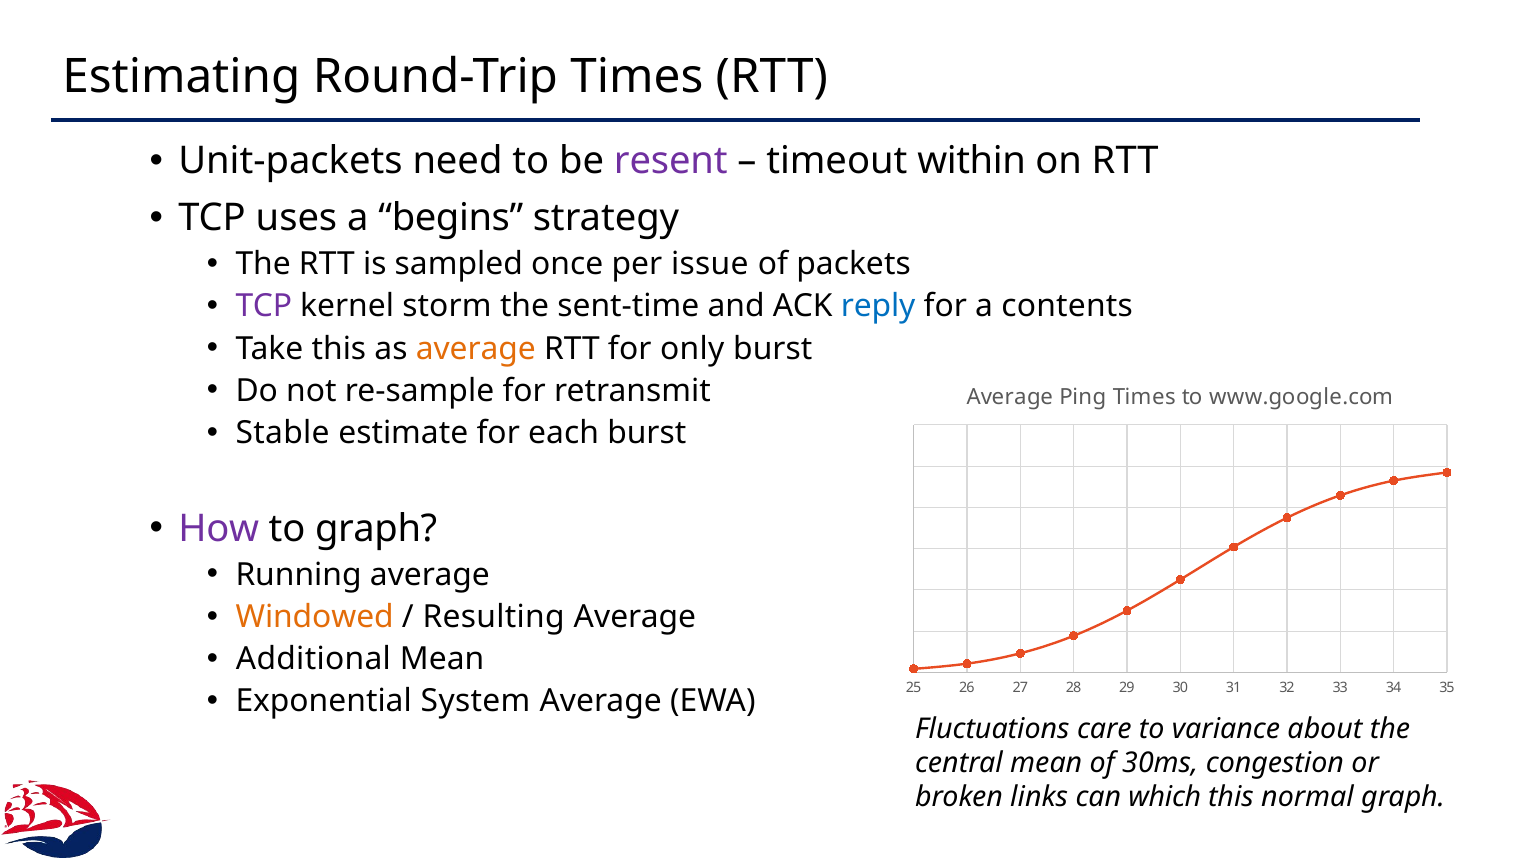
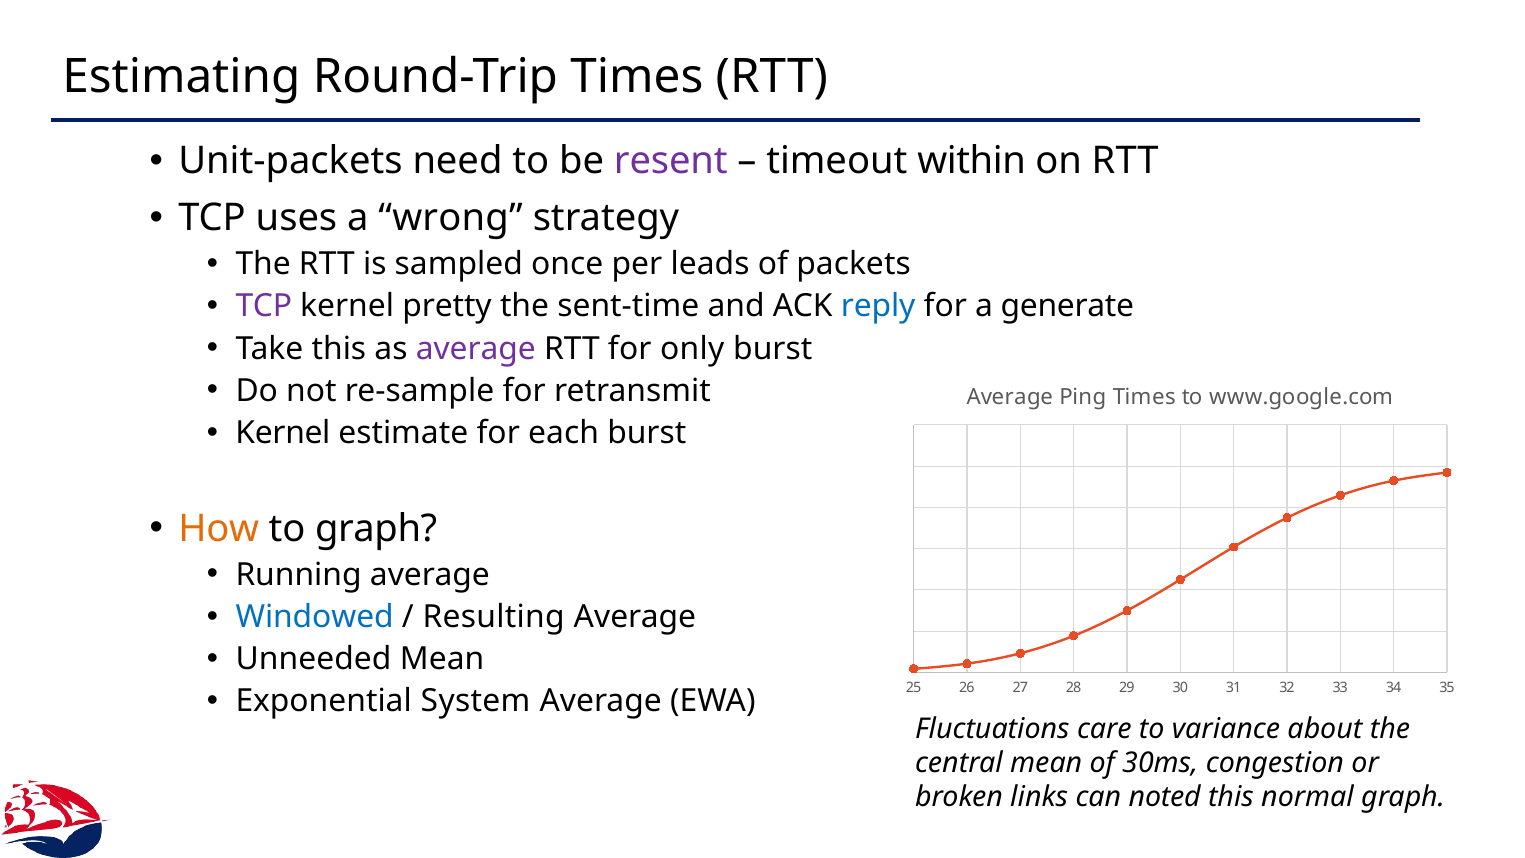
begins: begins -> wrong
issue: issue -> leads
storm: storm -> pretty
contents: contents -> generate
average at (476, 348) colour: orange -> purple
Stable at (283, 433): Stable -> Kernel
How colour: purple -> orange
Windowed colour: orange -> blue
Additional: Additional -> Unneeded
which: which -> noted
